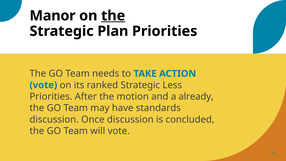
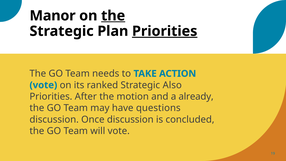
Priorities at (165, 31) underline: none -> present
Less: Less -> Also
standards: standards -> questions
